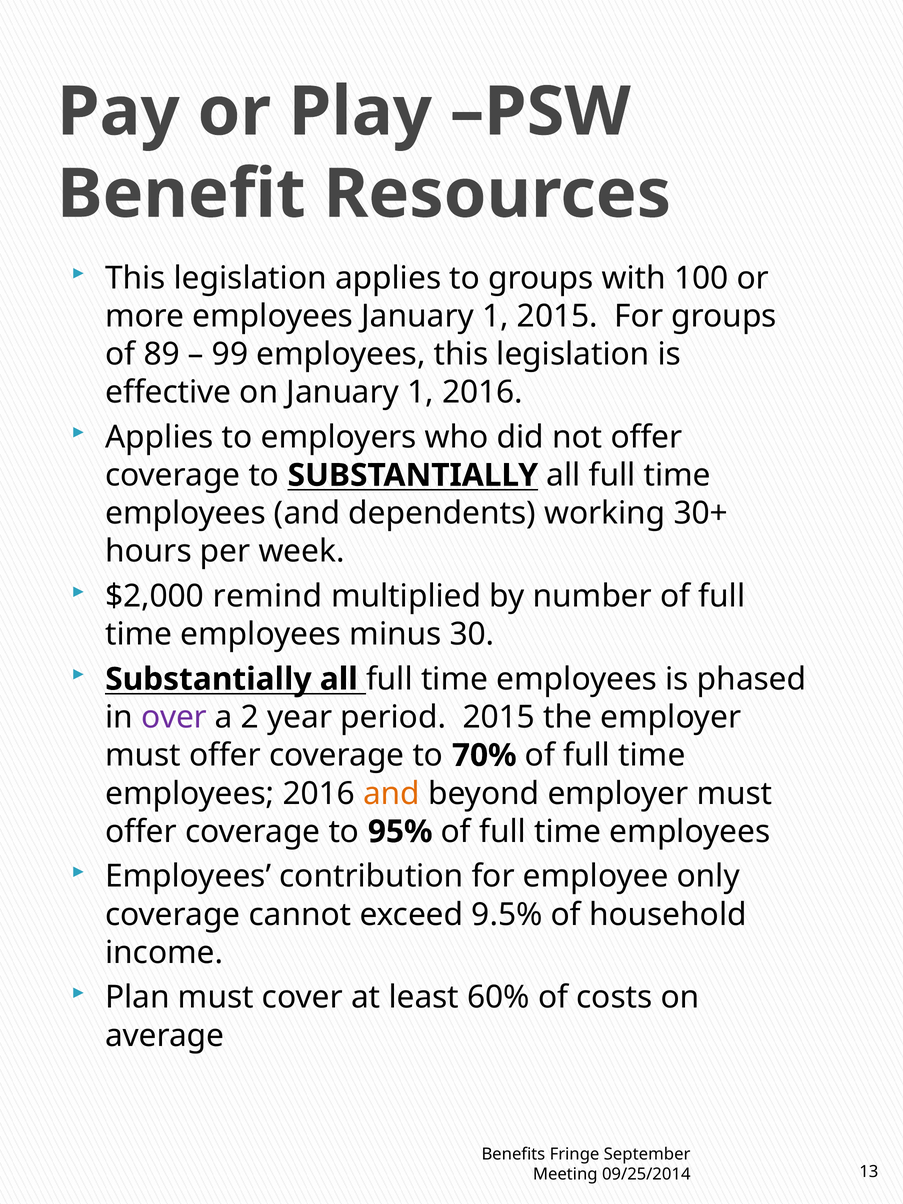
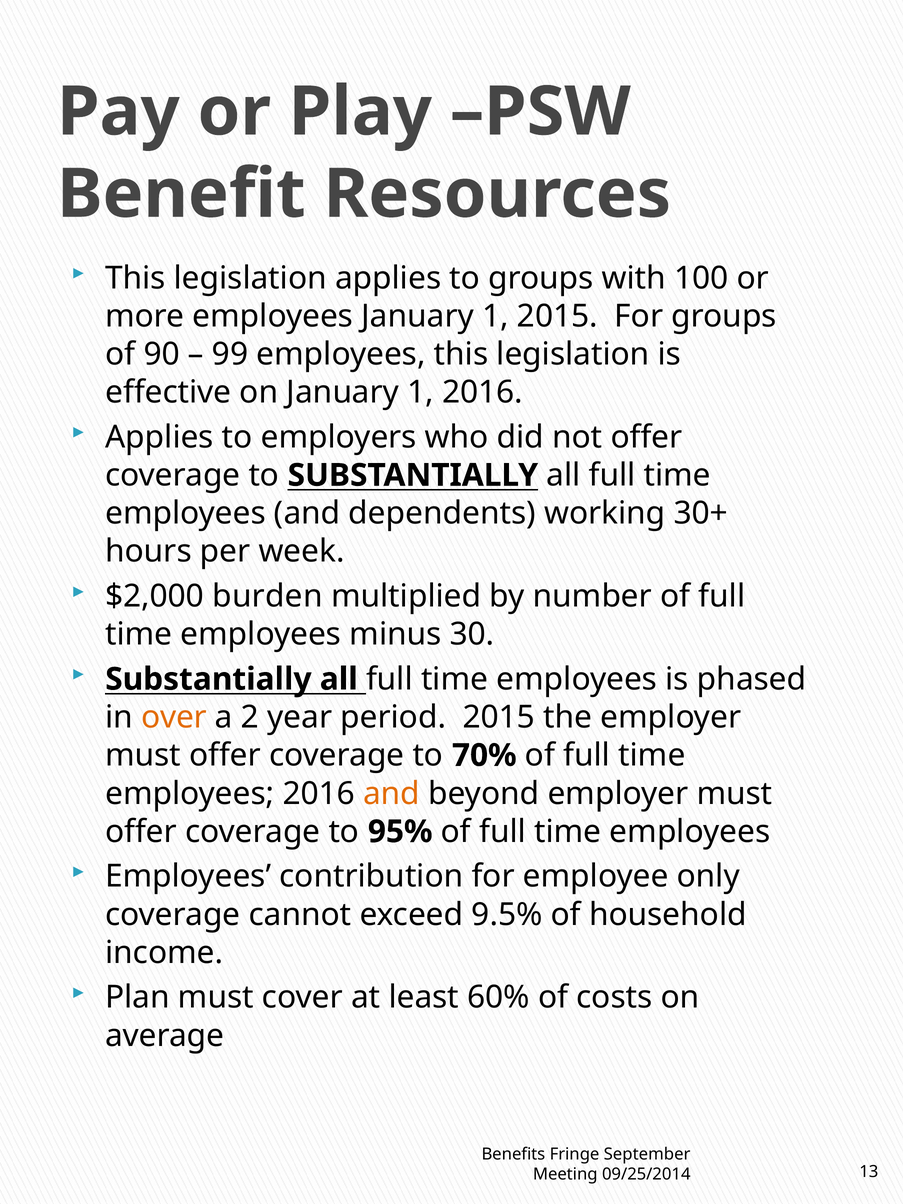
89: 89 -> 90
remind: remind -> burden
over colour: purple -> orange
